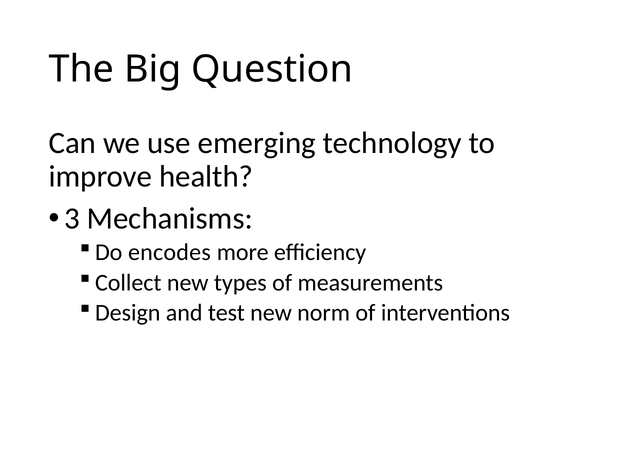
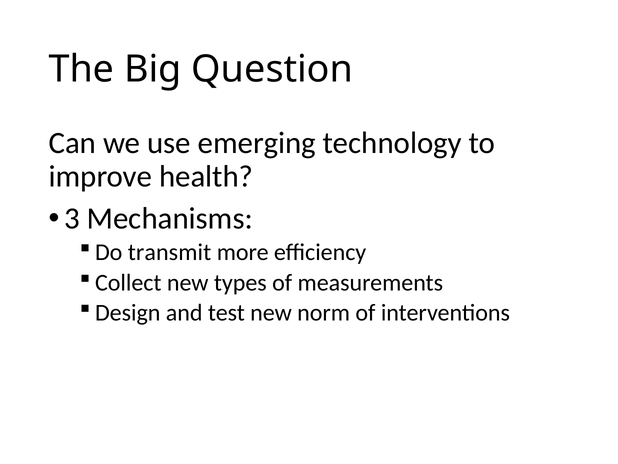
encodes: encodes -> transmit
